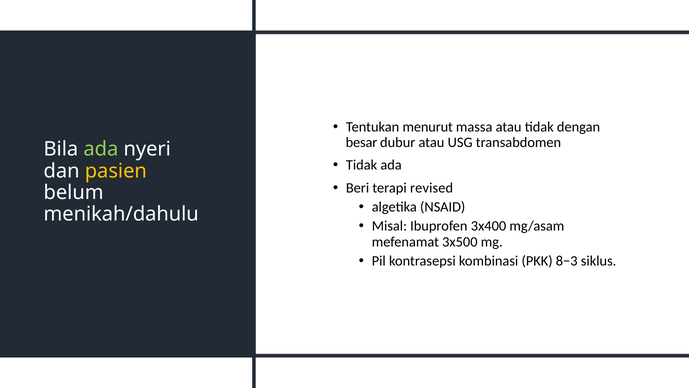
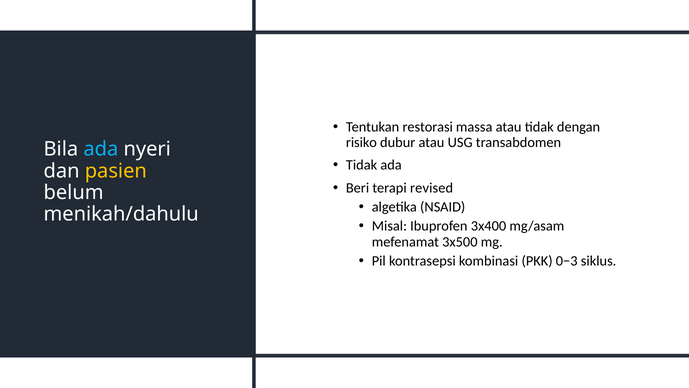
menurut: menurut -> restorasi
besar: besar -> risiko
ada at (101, 149) colour: light green -> light blue
8−3: 8−3 -> 0−3
